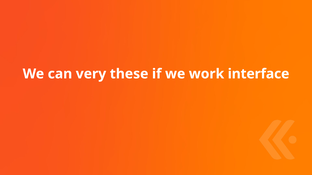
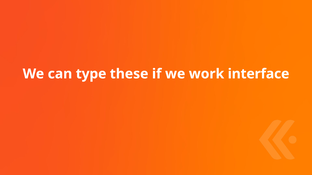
very: very -> type
